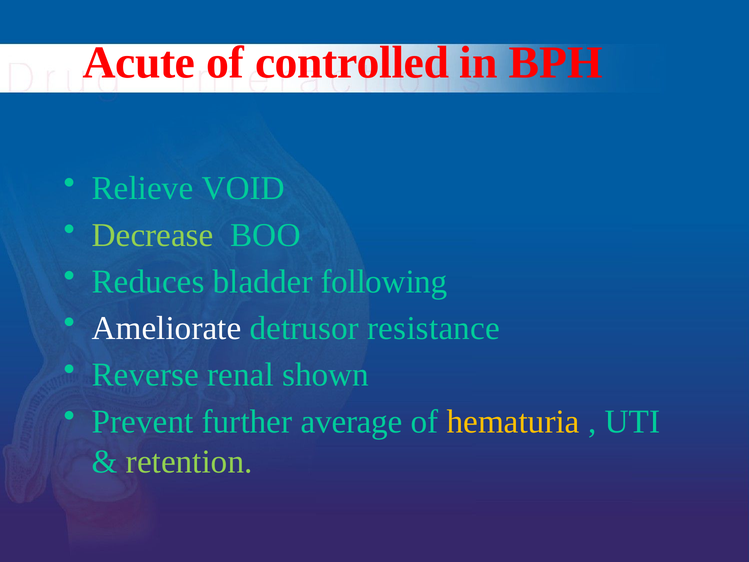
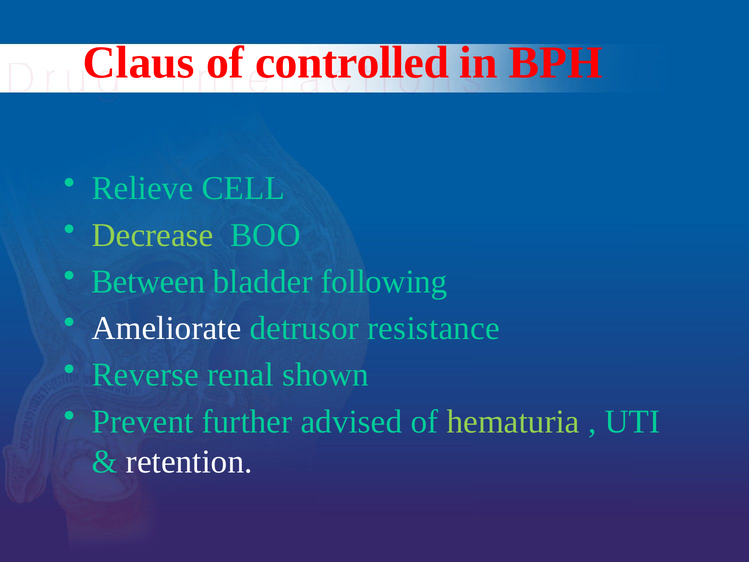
Acute: Acute -> Claus
VOID: VOID -> CELL
Reduces: Reduces -> Between
average: average -> advised
hematuria colour: yellow -> light green
retention colour: light green -> white
